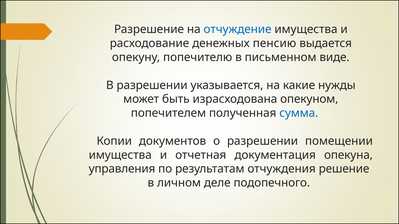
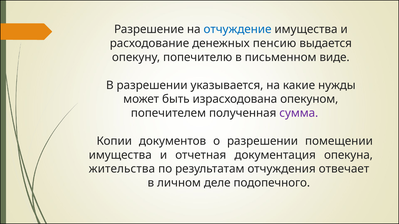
сумма colour: blue -> purple
управления: управления -> жительства
решение: решение -> отвечает
